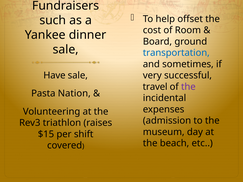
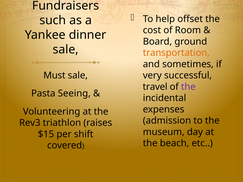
transportation colour: blue -> orange
Have: Have -> Must
Nation: Nation -> Seeing
